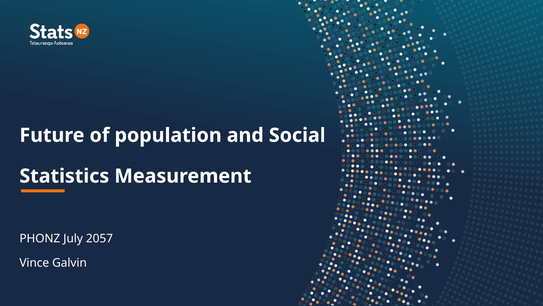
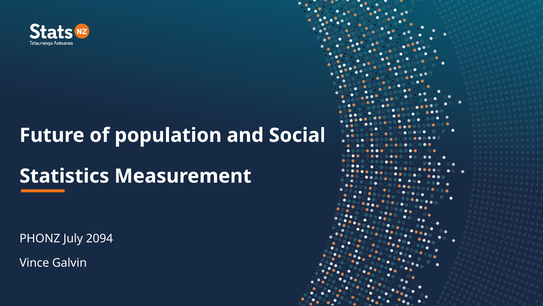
2057: 2057 -> 2094
